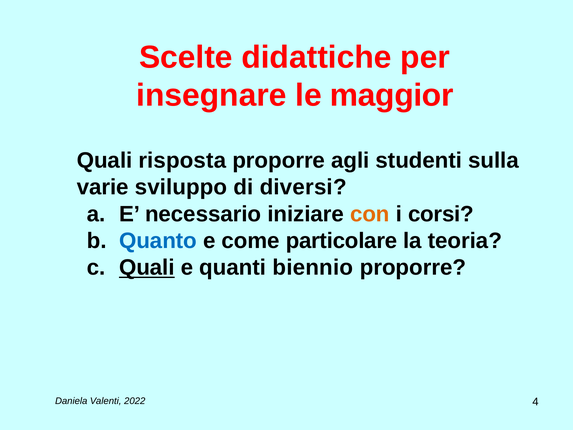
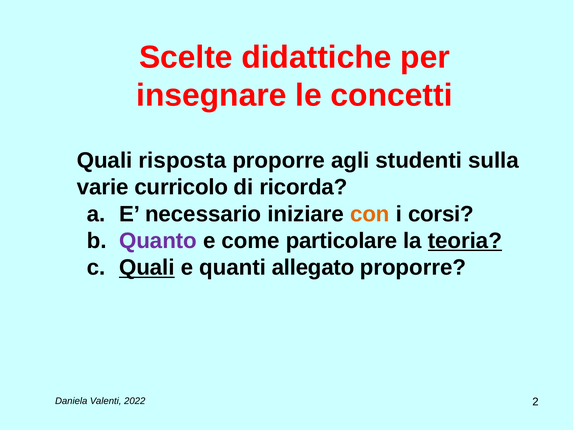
maggior: maggior -> concetti
sviluppo: sviluppo -> curricolo
diversi: diversi -> ricorda
Quanto colour: blue -> purple
teoria underline: none -> present
biennio: biennio -> allegato
4: 4 -> 2
